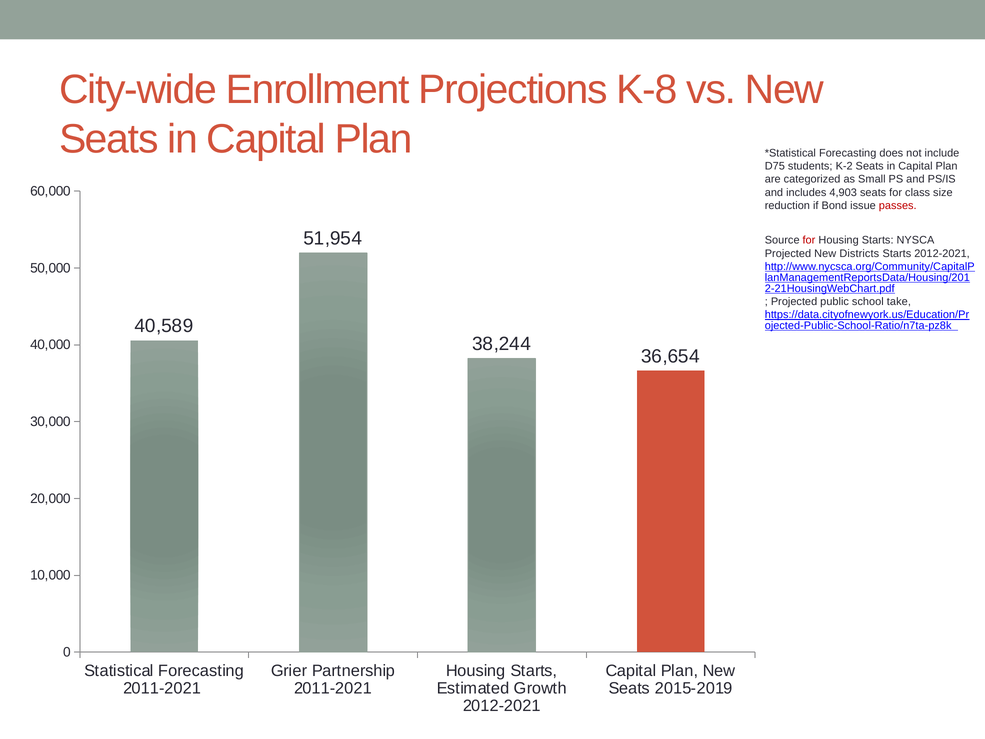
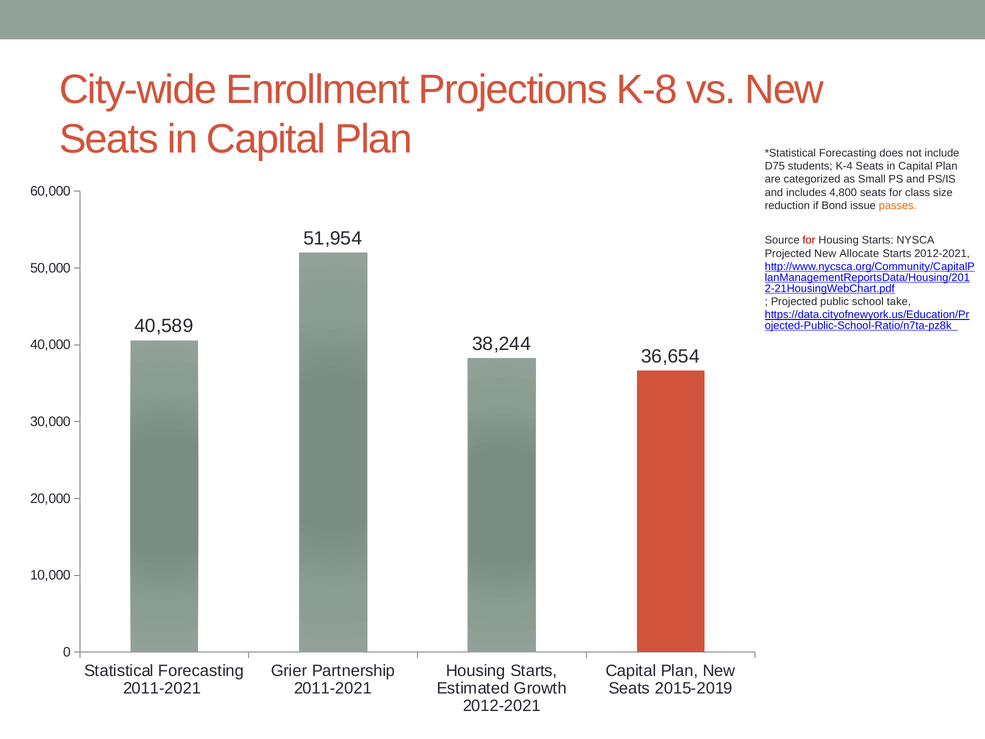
K-2: K-2 -> K-4
4,903: 4,903 -> 4,800
passes colour: red -> orange
Districts: Districts -> Allocate
